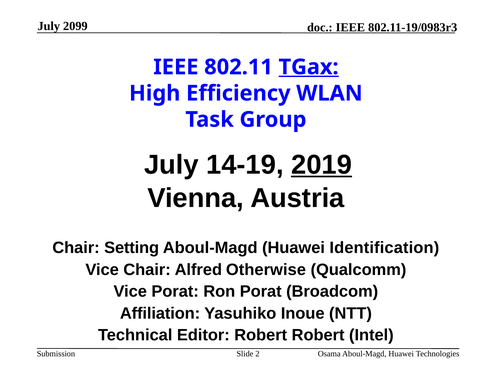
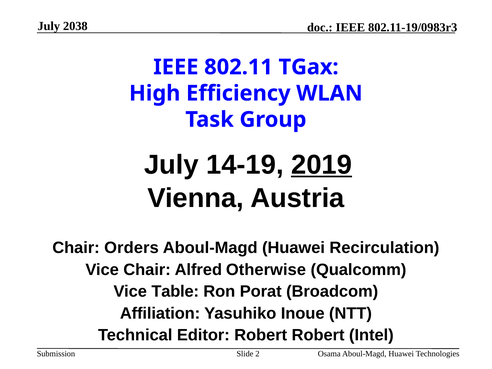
2099: 2099 -> 2038
TGax underline: present -> none
Setting: Setting -> Orders
Identification: Identification -> Recirculation
Vice Porat: Porat -> Table
